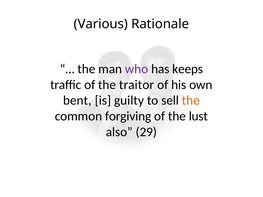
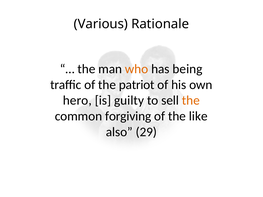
who colour: purple -> orange
keeps: keeps -> being
traitor: traitor -> patriot
bent: bent -> hero
lust: lust -> like
